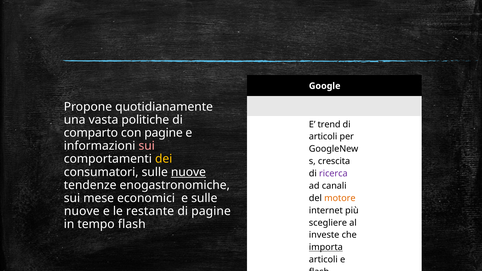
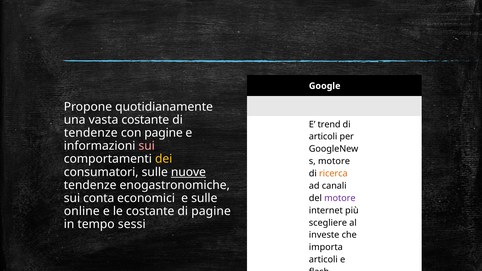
vasta politiche: politiche -> costante
comparto at (91, 133): comparto -> tendenze
crescita at (334, 161): crescita -> motore
ricerca colour: purple -> orange
mese: mese -> conta
motore at (340, 198) colour: orange -> purple
nuove at (82, 211): nuove -> online
le restante: restante -> costante
tempo flash: flash -> sessi
importa underline: present -> none
